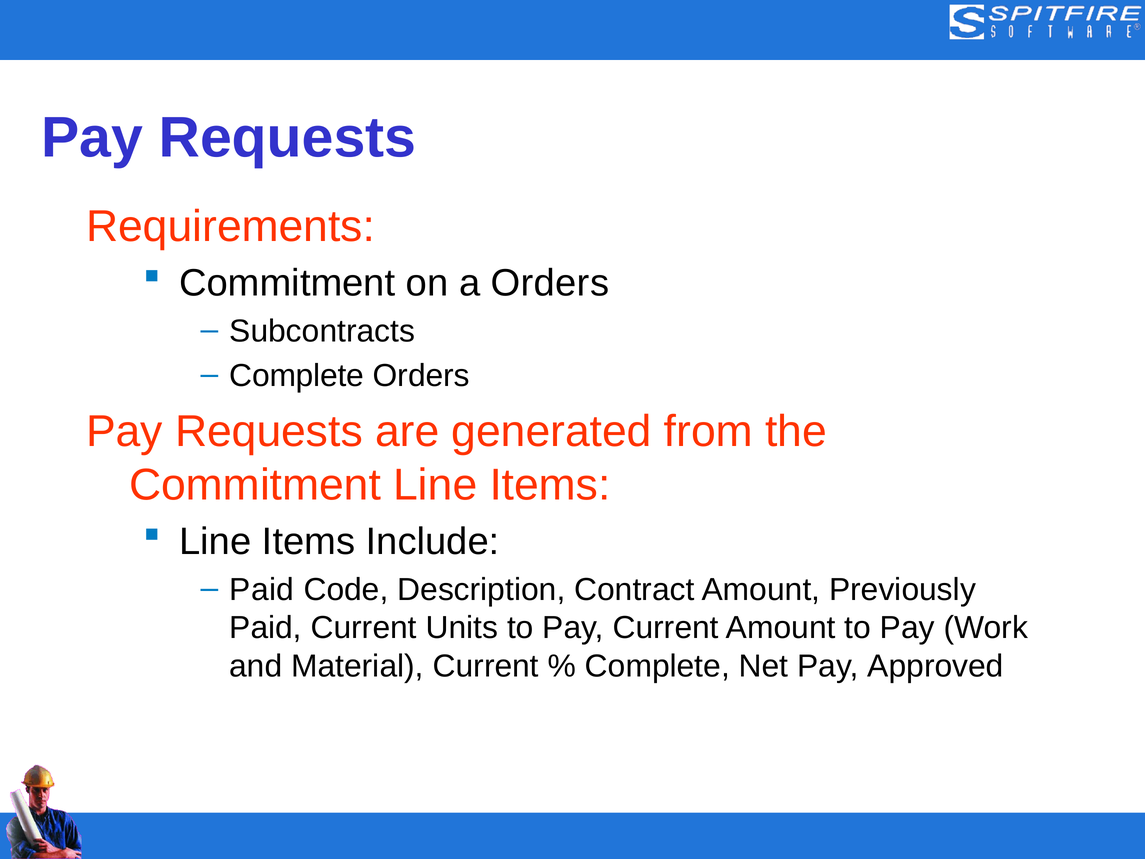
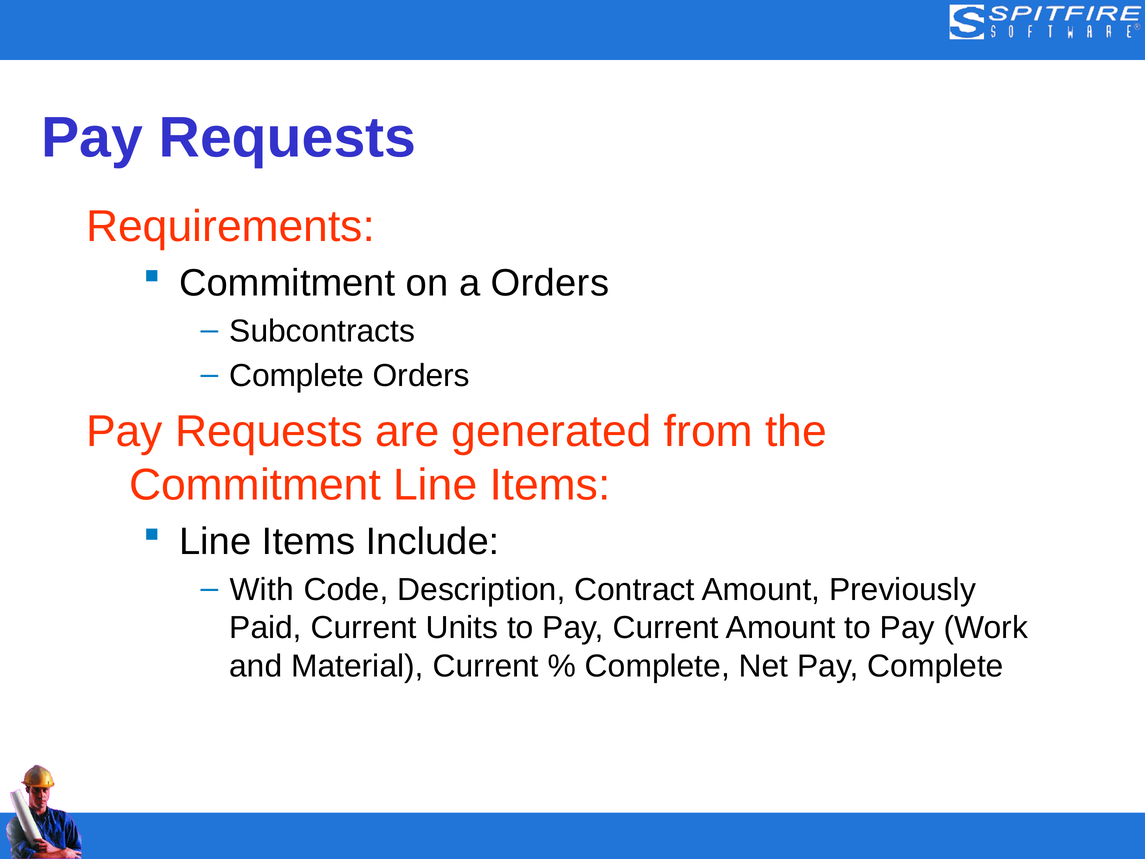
Paid at (262, 589): Paid -> With
Pay Approved: Approved -> Complete
